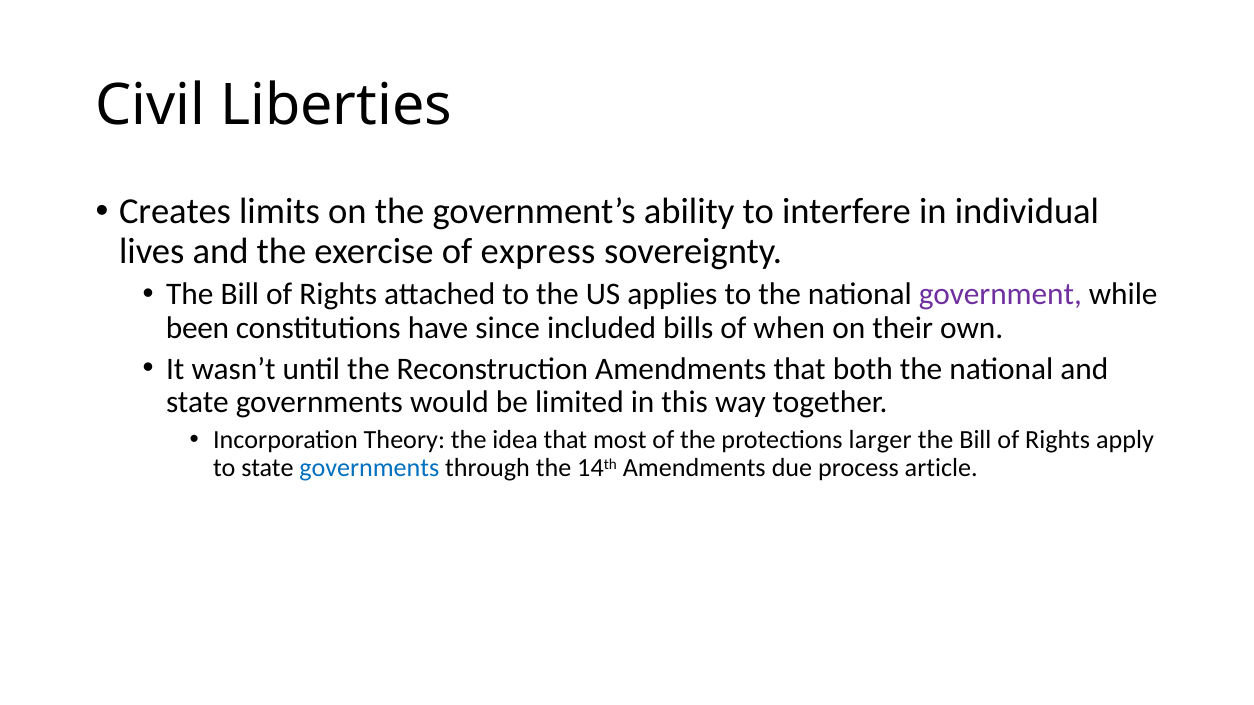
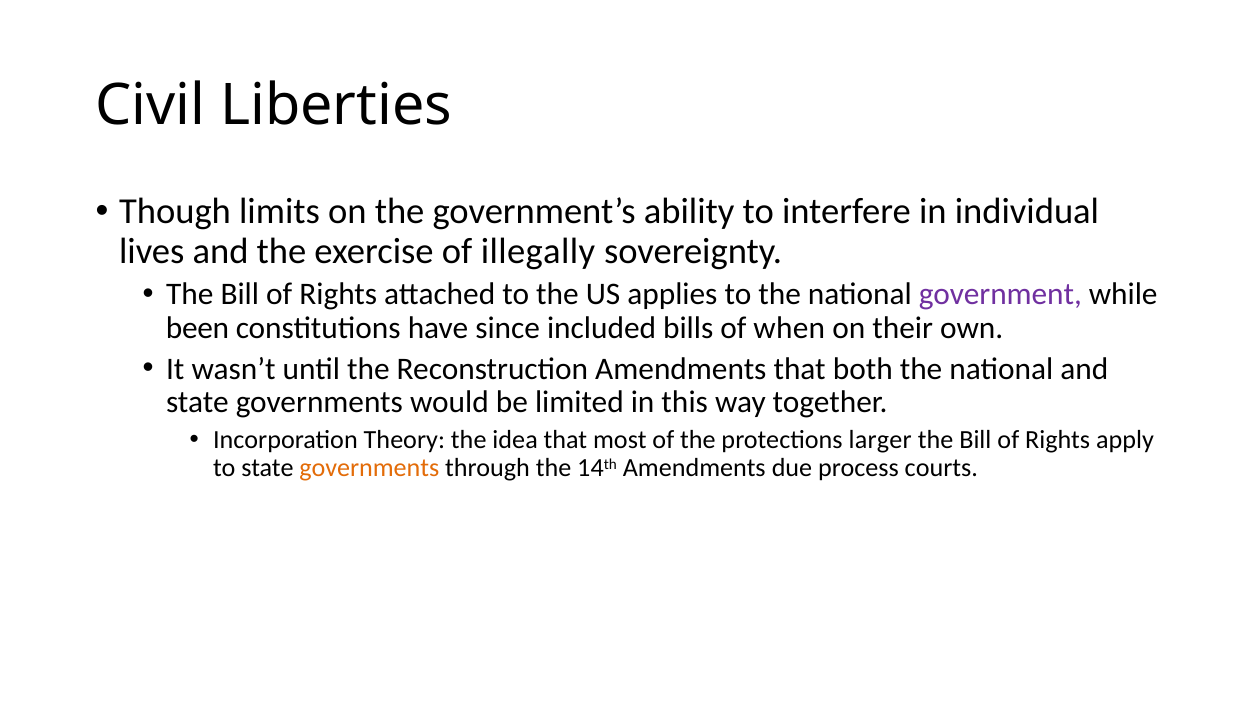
Creates: Creates -> Though
express: express -> illegally
governments at (369, 469) colour: blue -> orange
article: article -> courts
